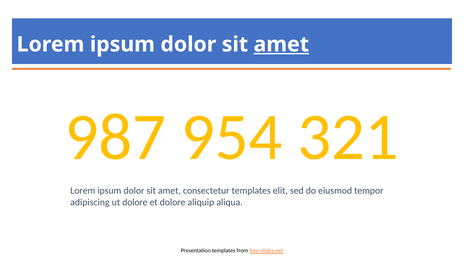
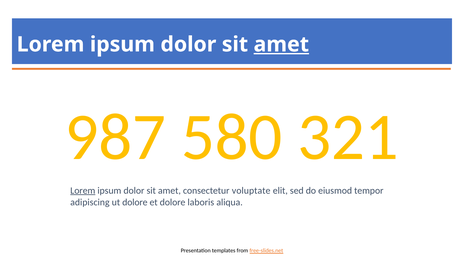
954: 954 -> 580
Lorem at (83, 191) underline: none -> present
consectetur templates: templates -> voluptate
aliquip: aliquip -> laboris
